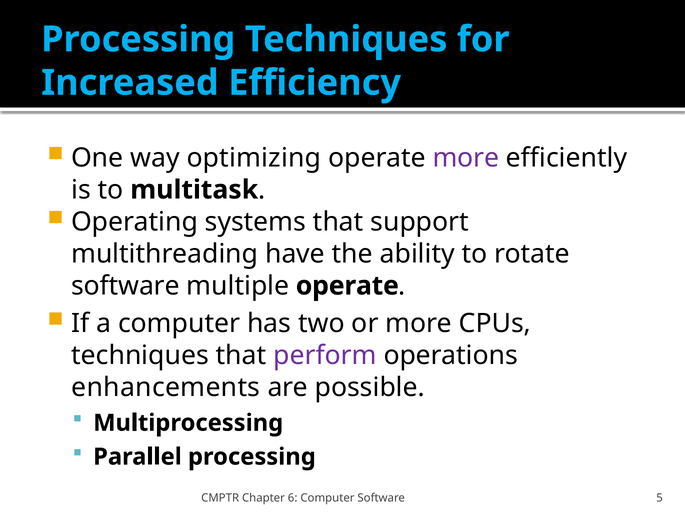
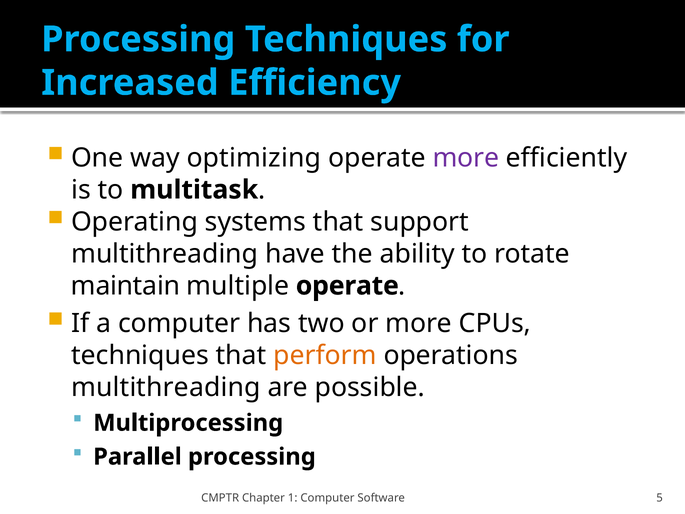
software at (125, 286): software -> maintain
perform colour: purple -> orange
enhancements at (166, 387): enhancements -> multithreading
6: 6 -> 1
